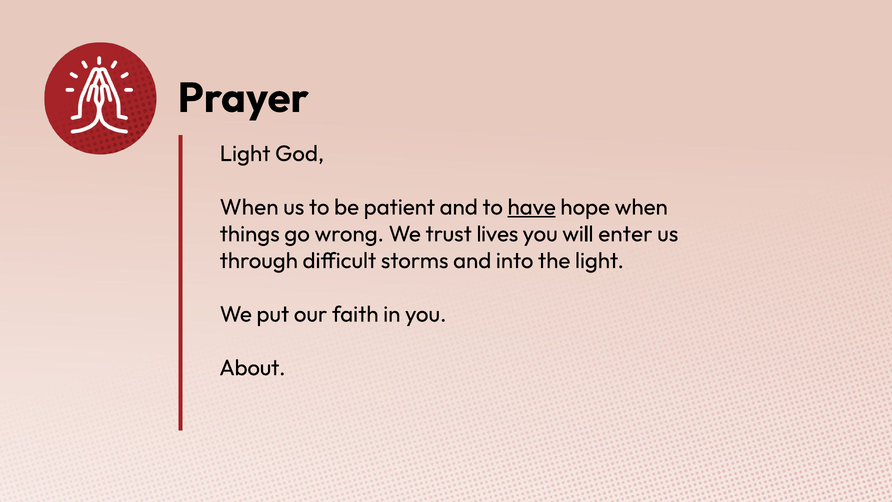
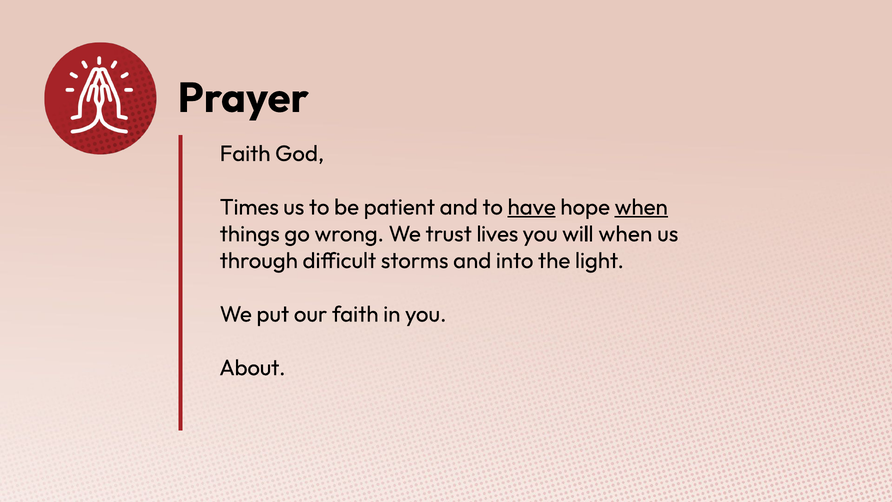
Light at (245, 154): Light -> Faith
When at (249, 207): When -> Times
when at (641, 207) underline: none -> present
will enter: enter -> when
